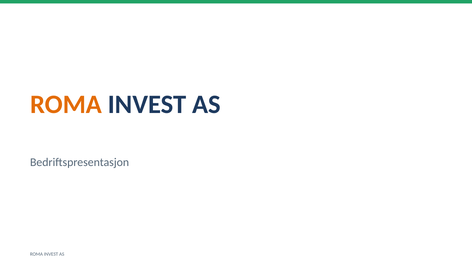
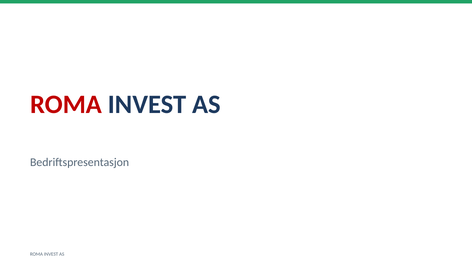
ROMA at (66, 105) colour: orange -> red
